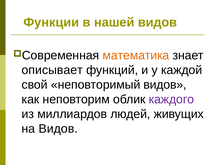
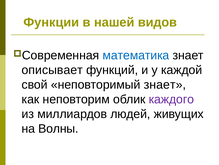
математика colour: orange -> blue
неповторимый видов: видов -> знает
на Видов: Видов -> Волны
